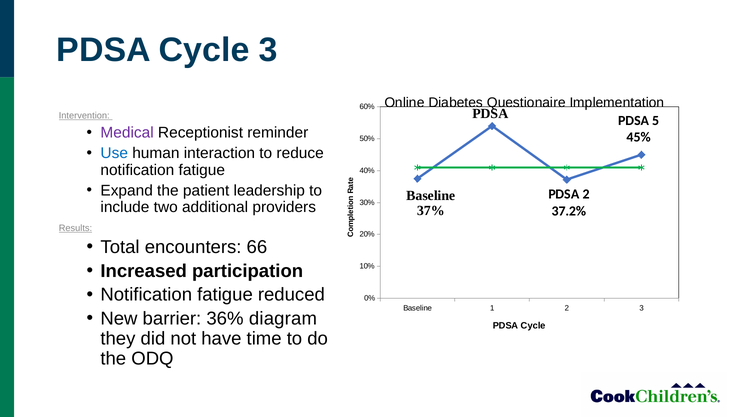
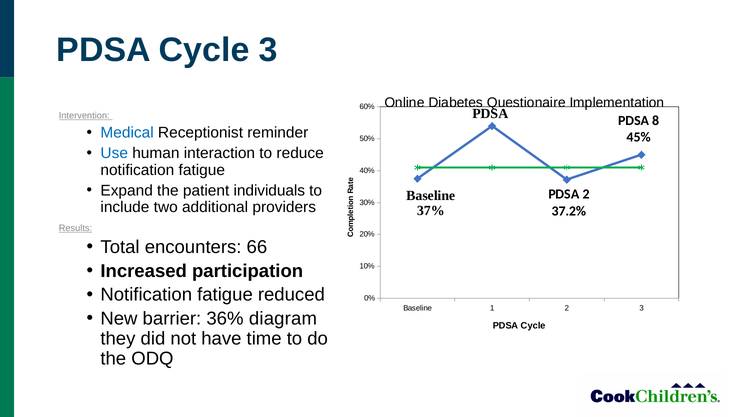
5: 5 -> 8
Medical colour: purple -> blue
leadership: leadership -> individuals
